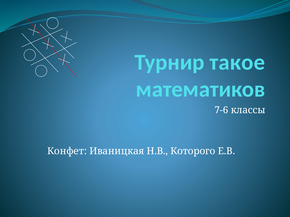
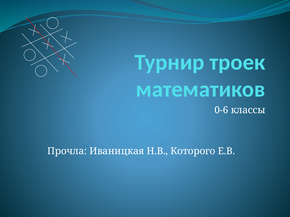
такое: такое -> троек
7-6: 7-6 -> 0-6
Конфет: Конфет -> Прочла
